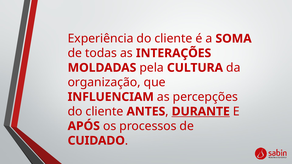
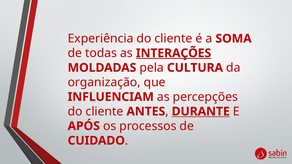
INTERAÇÕES underline: none -> present
